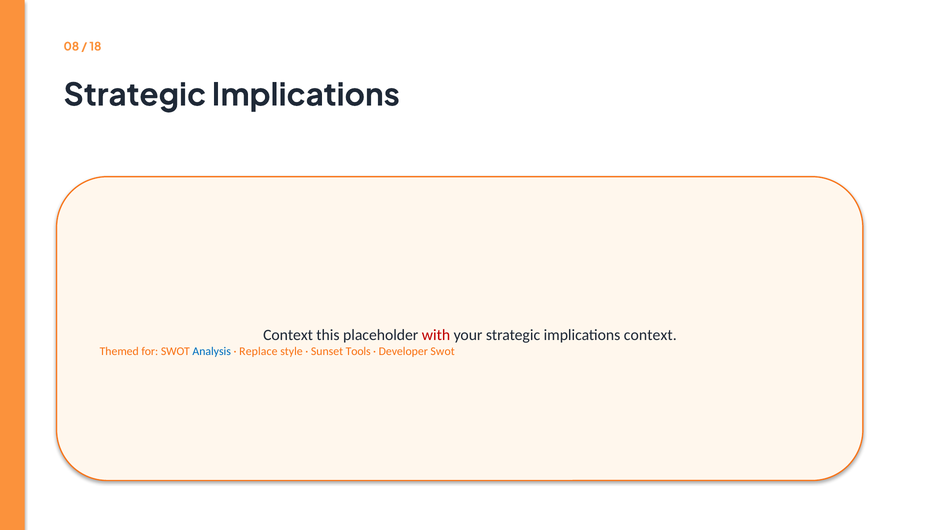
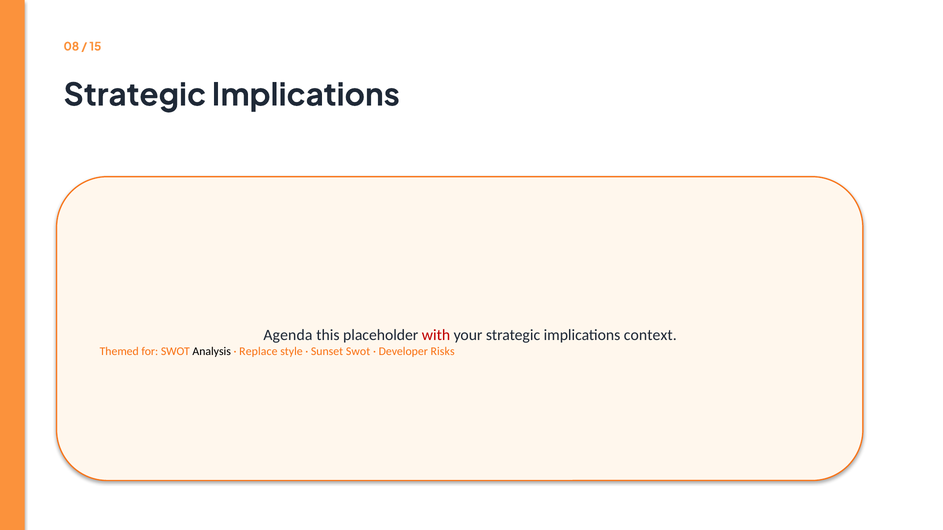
18: 18 -> 15
Context at (288, 335): Context -> Agenda
Analysis colour: blue -> black
Sunset Tools: Tools -> Swot
Developer Swot: Swot -> Risks
